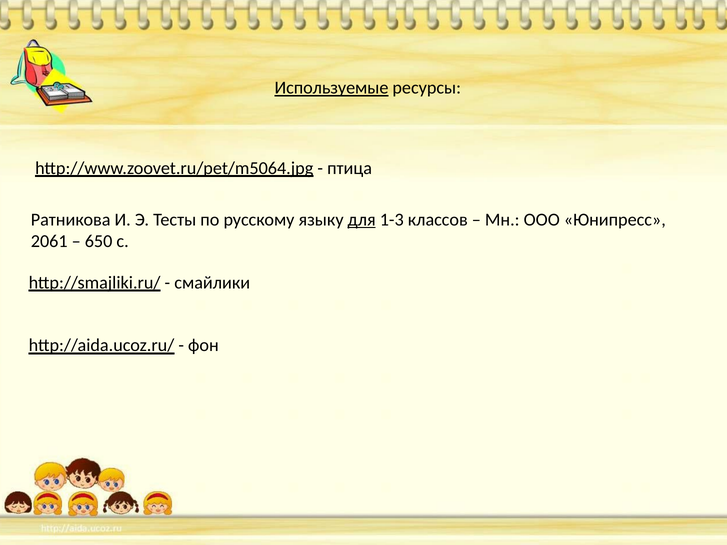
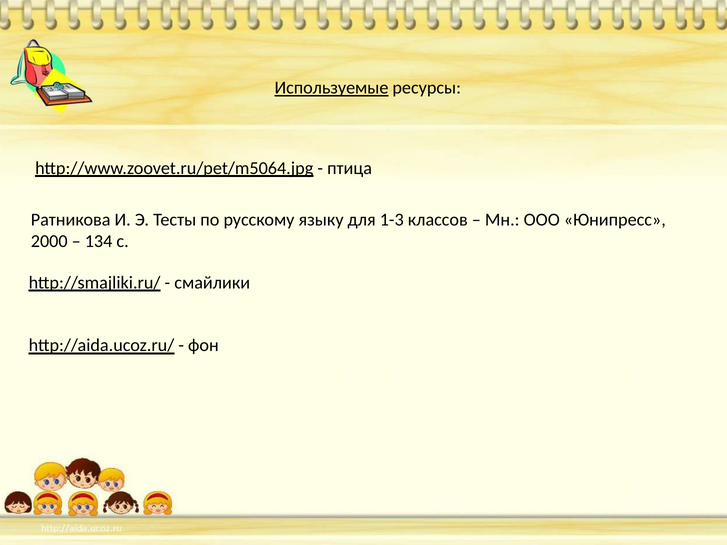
для underline: present -> none
2061: 2061 -> 2000
650: 650 -> 134
